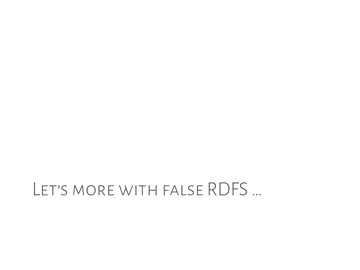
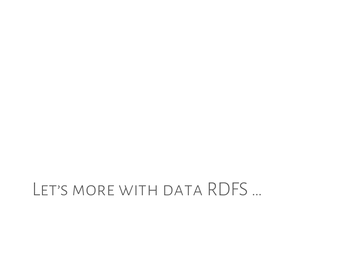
false: false -> data
